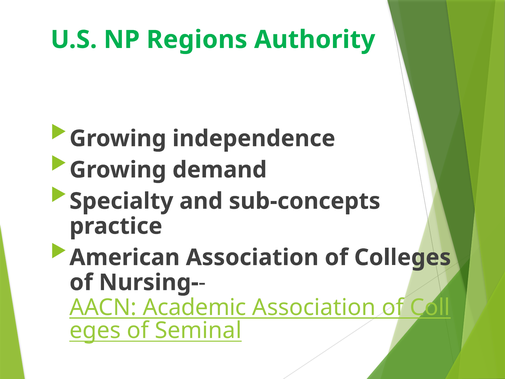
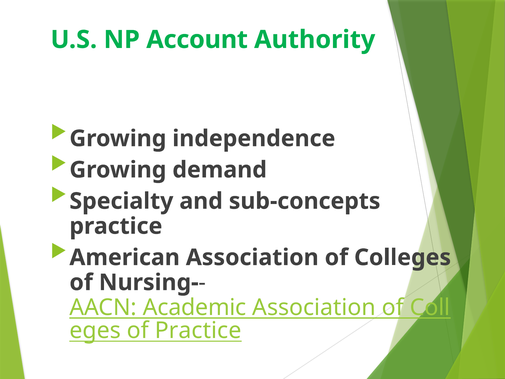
Regions: Regions -> Account
of Seminal: Seminal -> Practice
